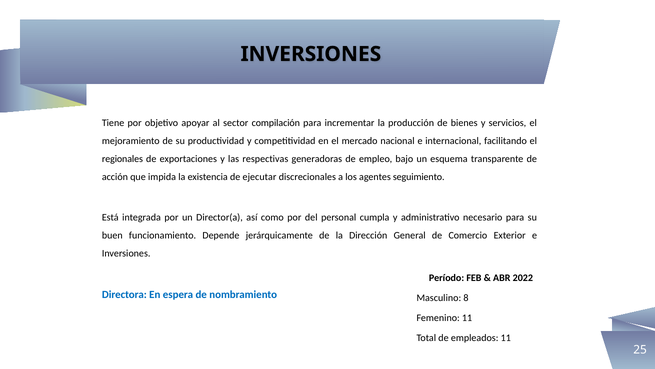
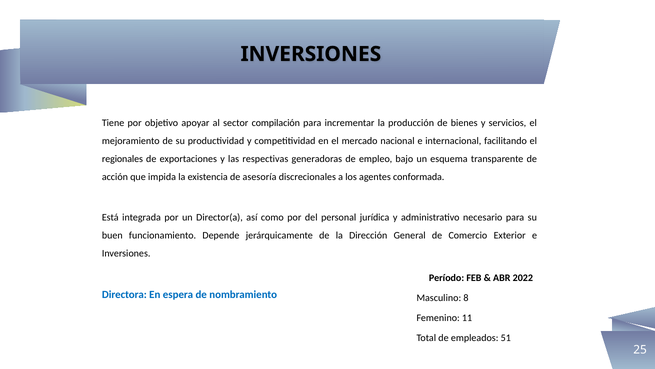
ejecutar: ejecutar -> asesoría
seguimiento: seguimiento -> conformada
cumpla: cumpla -> jurídica
empleados 11: 11 -> 51
